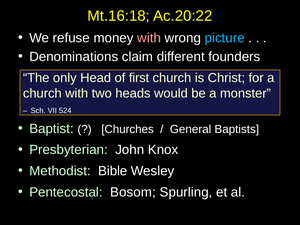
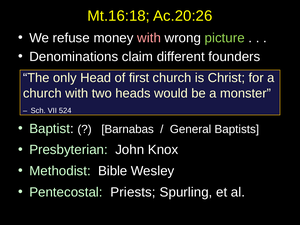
Ac.20:22: Ac.20:22 -> Ac.20:26
picture colour: light blue -> light green
Churches: Churches -> Barnabas
Bosom: Bosom -> Priests
